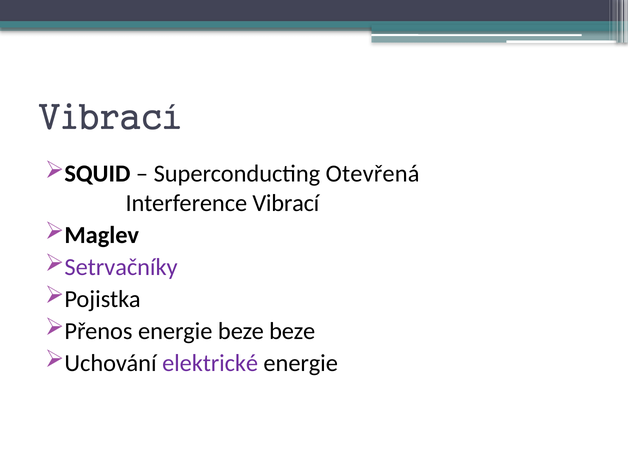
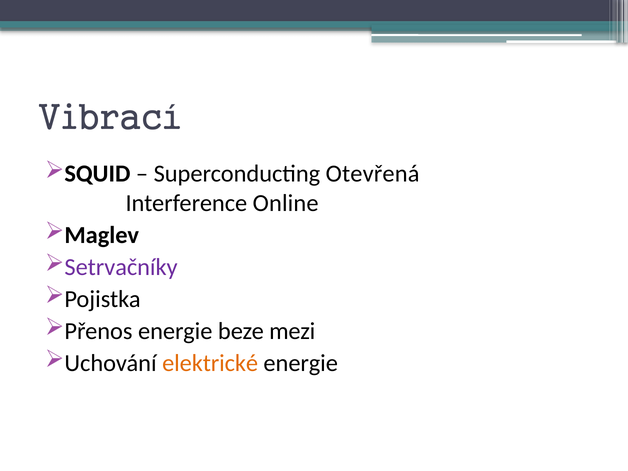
Interference Vibrací: Vibrací -> Online
beze beze: beze -> mezi
elektrické colour: purple -> orange
